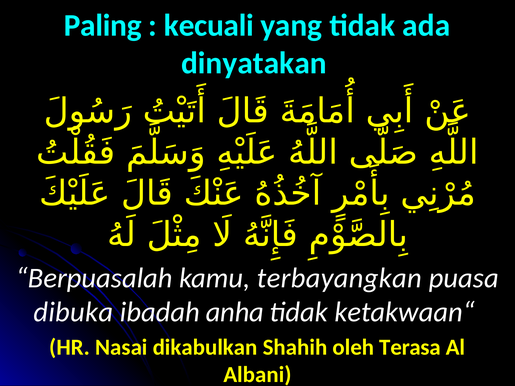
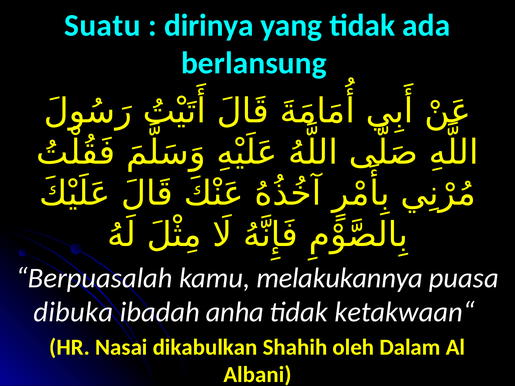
Paling: Paling -> Suatu
kecuali: kecuali -> dirinya
dinyatakan: dinyatakan -> berlansung
terbayangkan: terbayangkan -> melakukannya
Terasa: Terasa -> Dalam
